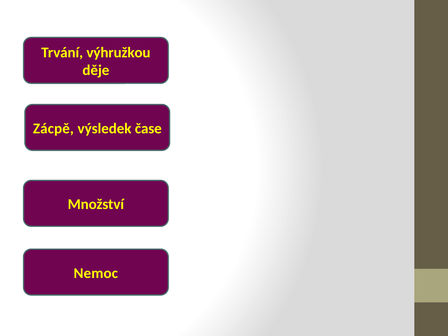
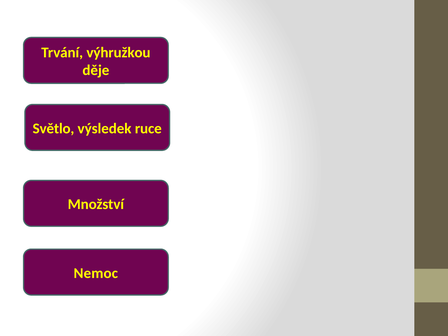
Zácpě: Zácpě -> Světlo
čase: čase -> ruce
